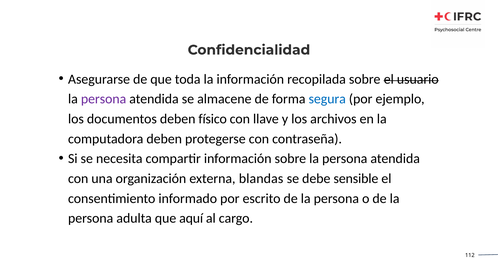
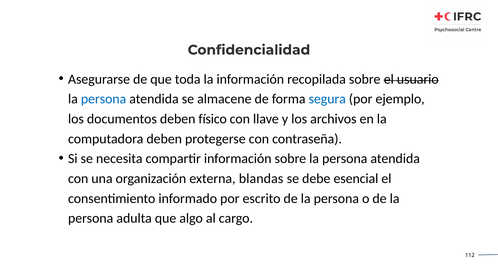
persona at (104, 99) colour: purple -> blue
sensible: sensible -> esencial
aquí: aquí -> algo
